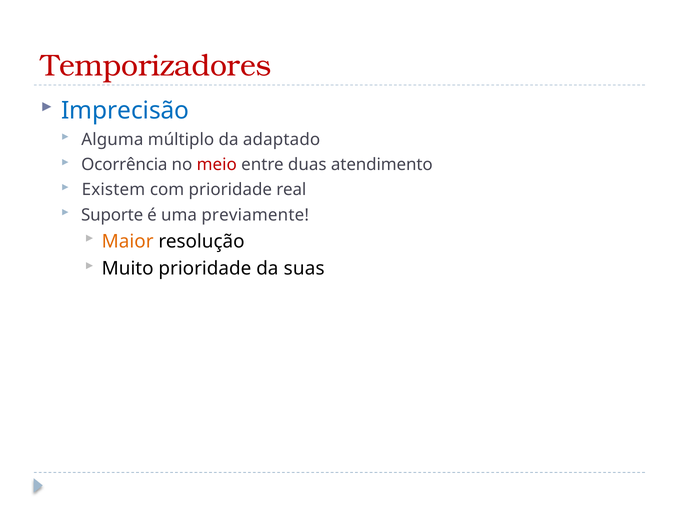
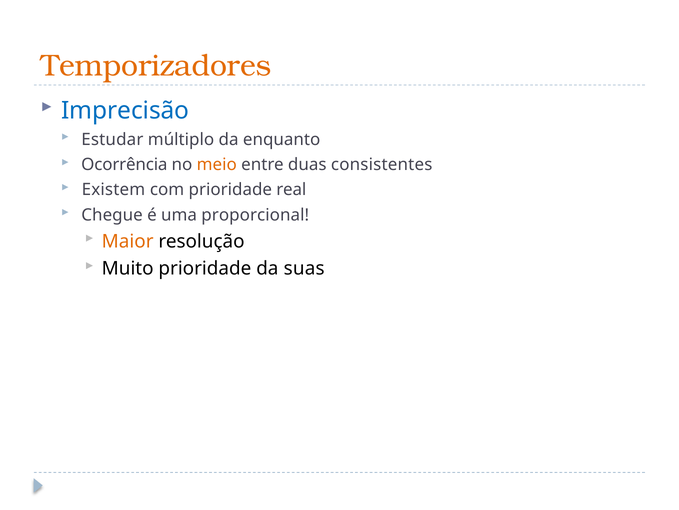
Temporizadores colour: red -> orange
Alguma: Alguma -> Estudar
adaptado: adaptado -> enquanto
meio colour: red -> orange
atendimento: atendimento -> consistentes
Suporte: Suporte -> Chegue
previamente: previamente -> proporcional
